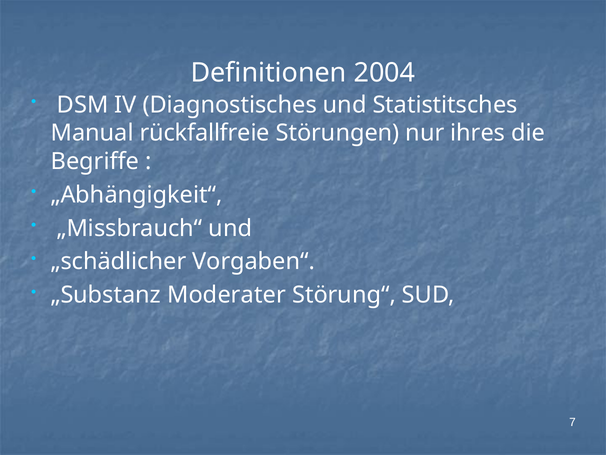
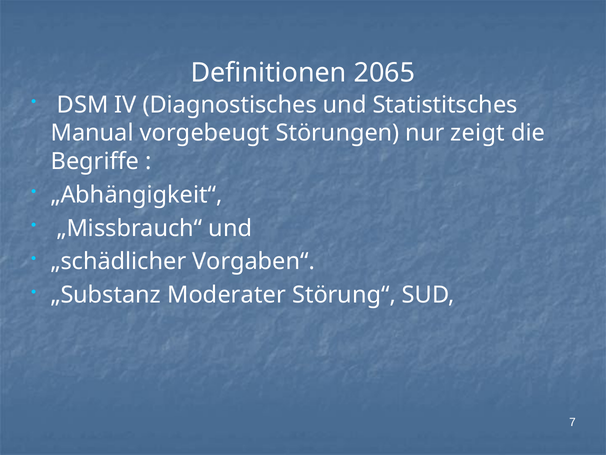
2004: 2004 -> 2065
rückfallfreie: rückfallfreie -> vorgebeugt
ihres: ihres -> zeigt
